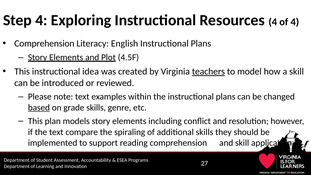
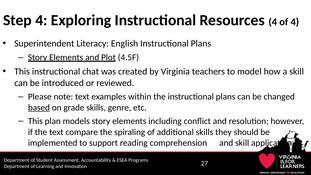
Comprehension at (44, 44): Comprehension -> Superintendent
idea: idea -> chat
teachers underline: present -> none
